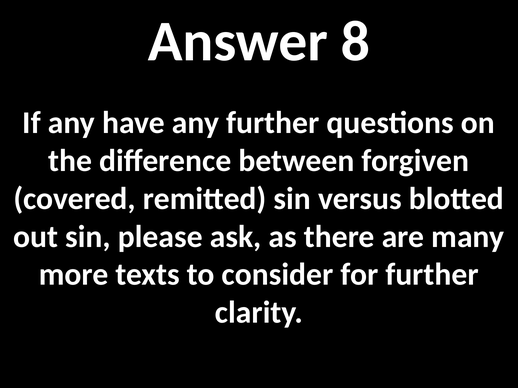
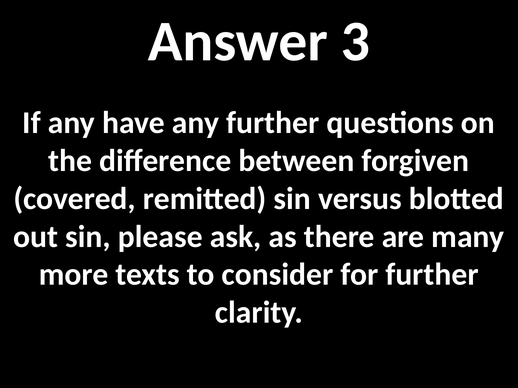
8: 8 -> 3
